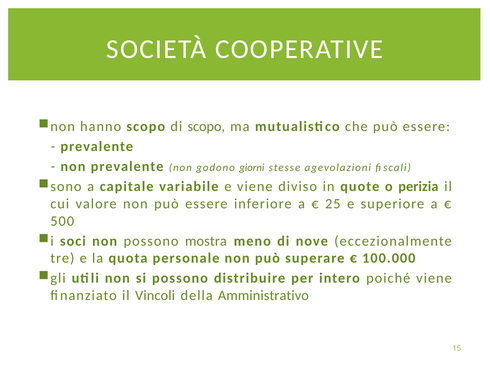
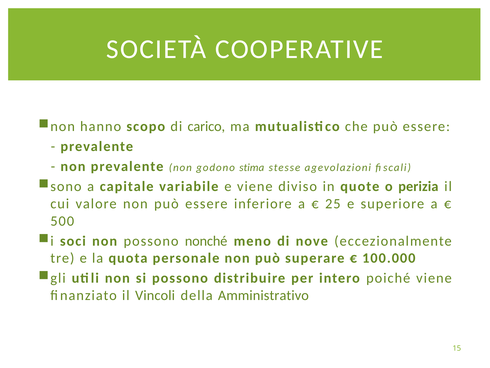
di scopo: scopo -> carico
giorni: giorni -> stima
mostra: mostra -> nonché
